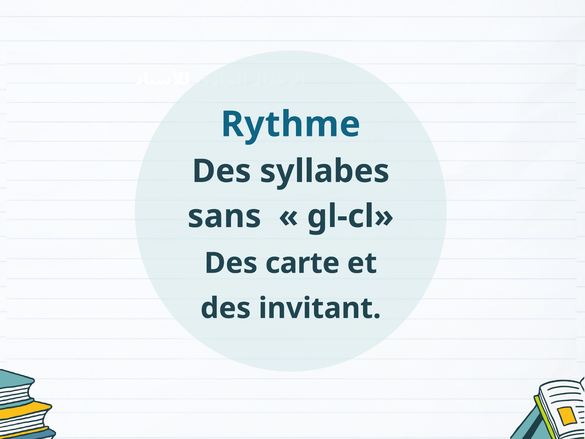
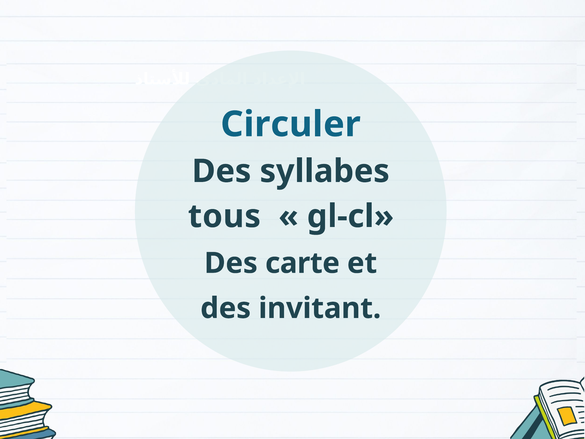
Rythme: Rythme -> Circuler
sans: sans -> tous
